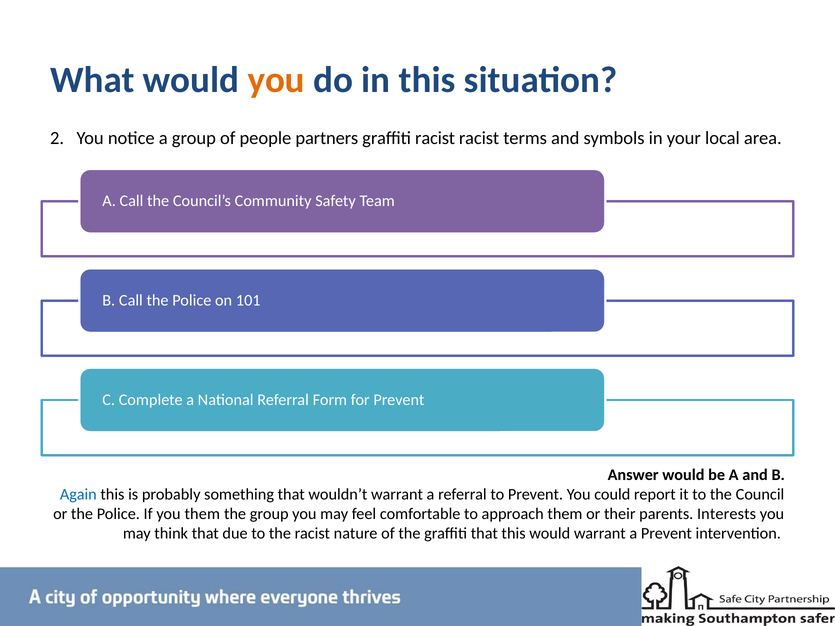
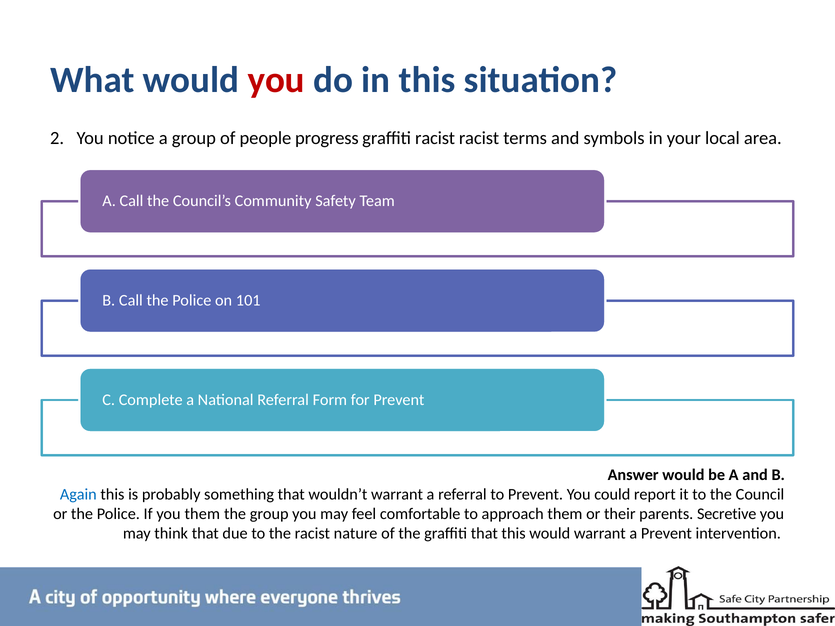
you at (276, 80) colour: orange -> red
partners: partners -> progress
Interests: Interests -> Secretive
